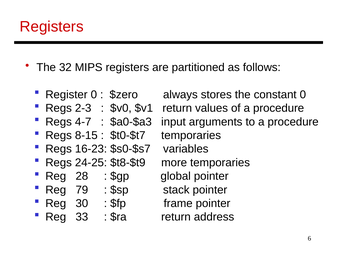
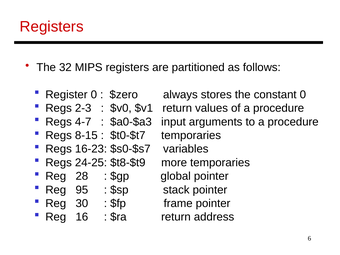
79: 79 -> 95
33: 33 -> 16
